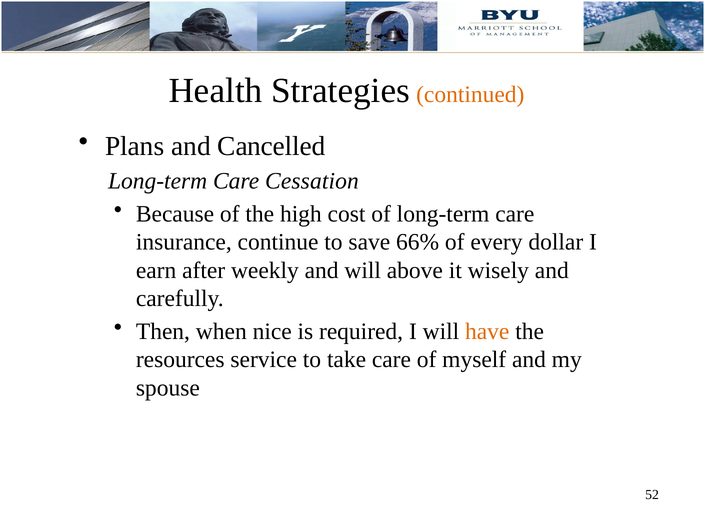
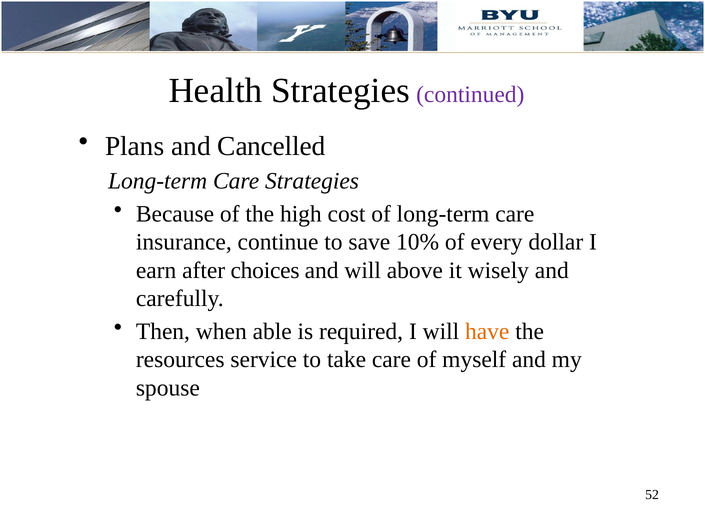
continued colour: orange -> purple
Care Cessation: Cessation -> Strategies
66%: 66% -> 10%
weekly: weekly -> choices
nice: nice -> able
